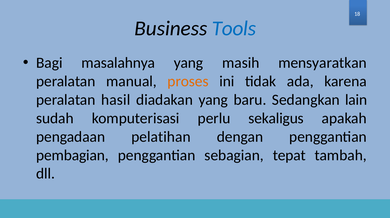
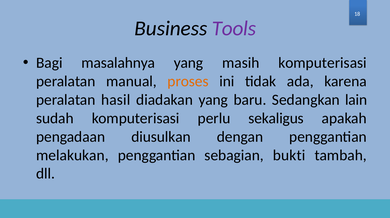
Tools colour: blue -> purple
masih mensyaratkan: mensyaratkan -> komputerisasi
pelatihan: pelatihan -> diusulkan
pembagian: pembagian -> melakukan
tepat: tepat -> bukti
